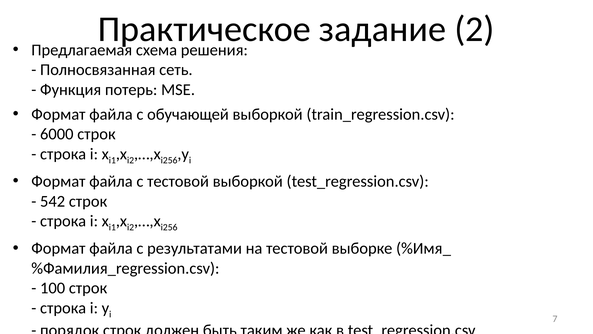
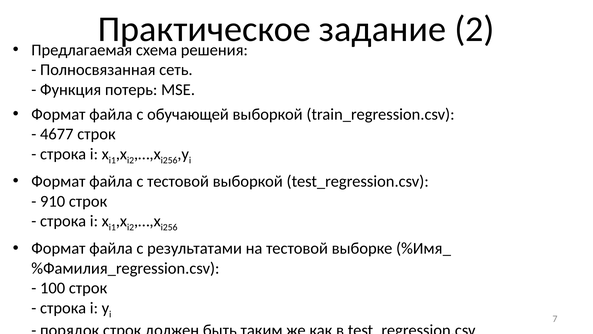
6000: 6000 -> 4677
542: 542 -> 910
